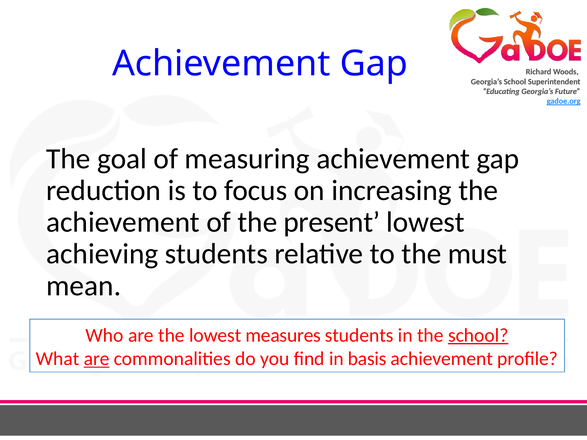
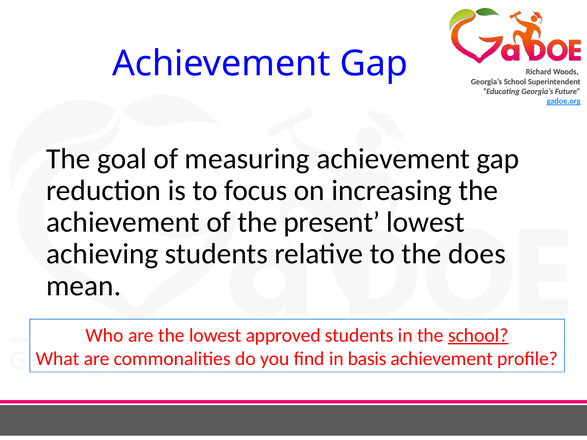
must: must -> does
measures: measures -> approved
are at (97, 359) underline: present -> none
